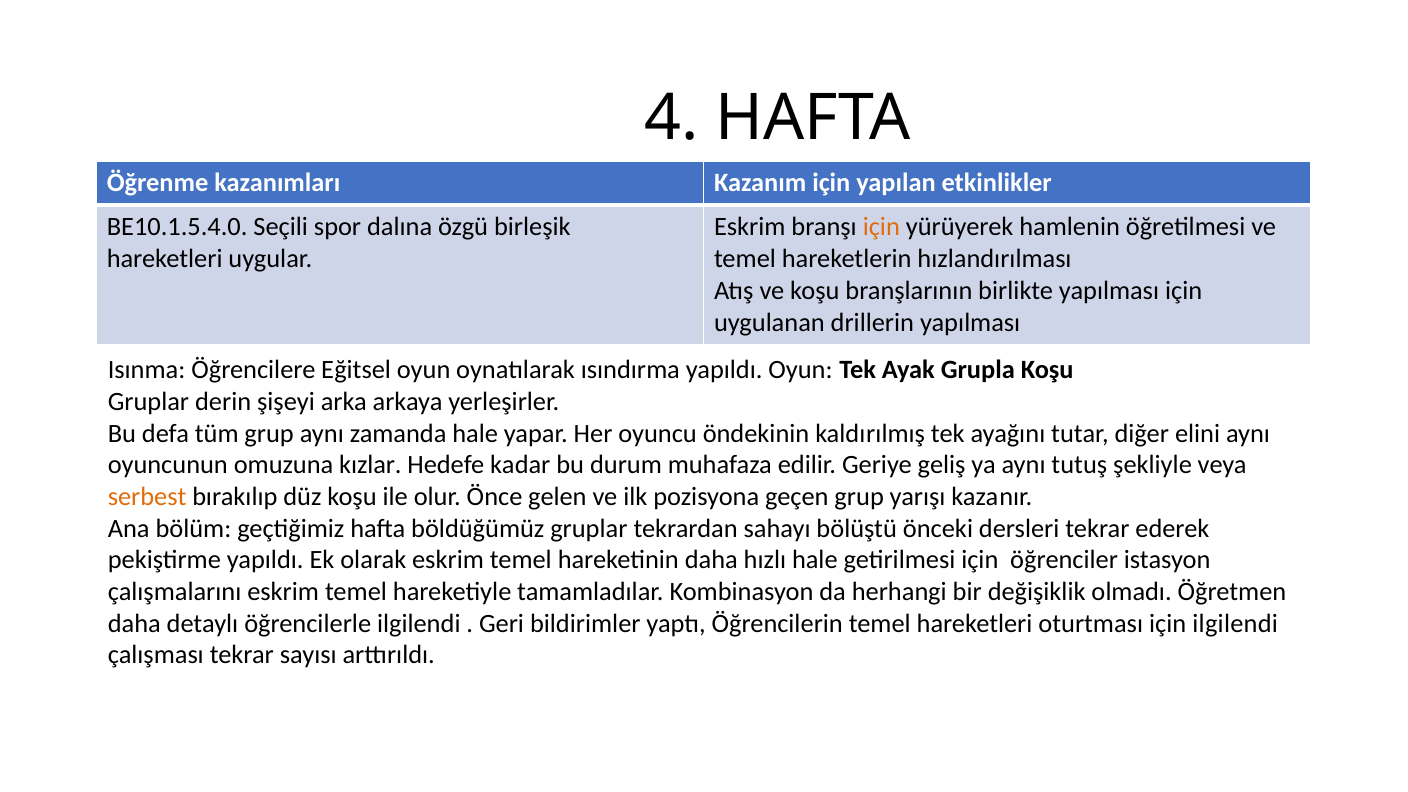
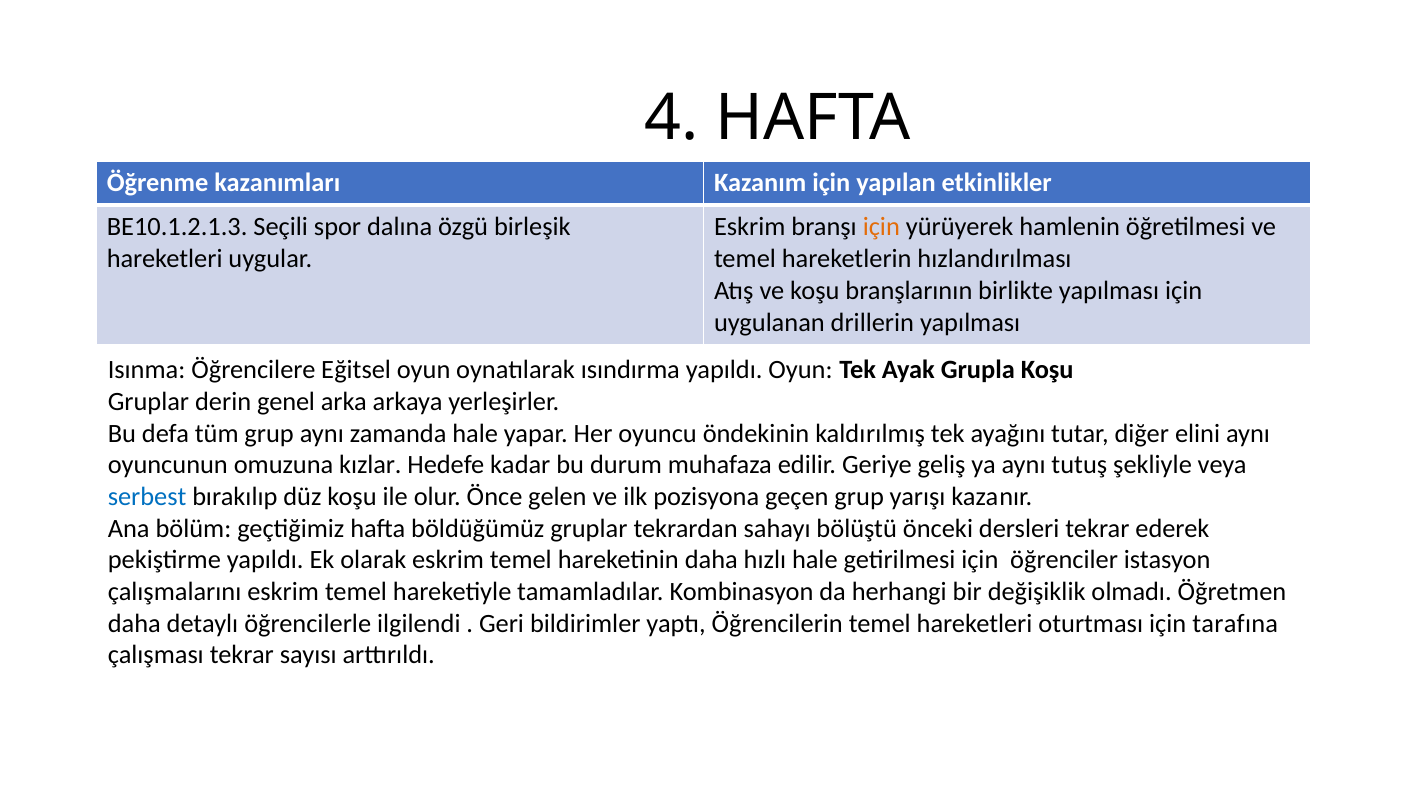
BE10.1.5.4.0: BE10.1.5.4.0 -> BE10.1.2.1.3
şişeyi: şişeyi -> genel
serbest colour: orange -> blue
için ilgilendi: ilgilendi -> tarafına
